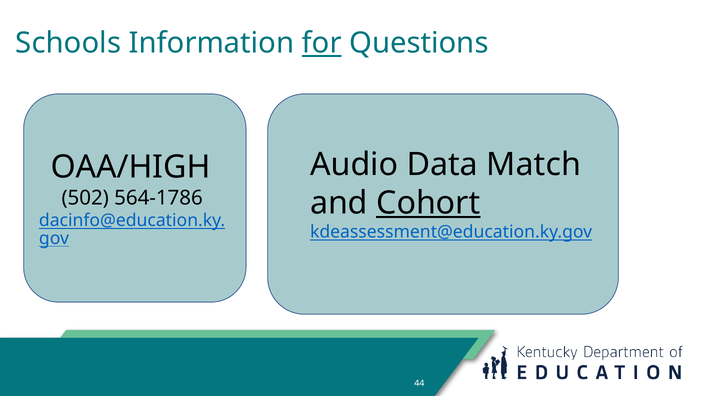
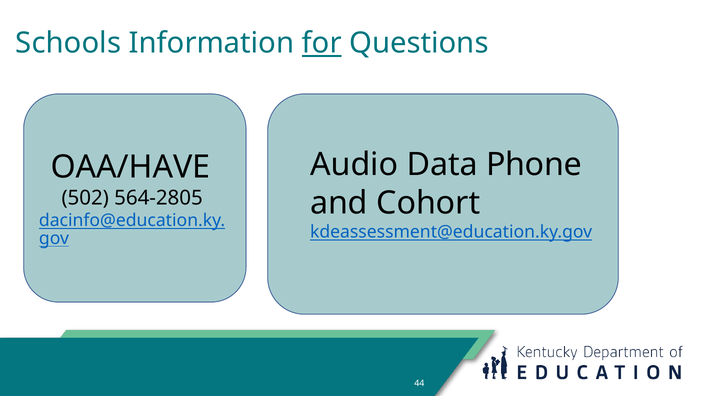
Match: Match -> Phone
OAA/HIGH: OAA/HIGH -> OAA/HAVE
564-1786: 564-1786 -> 564-2805
Cohort underline: present -> none
